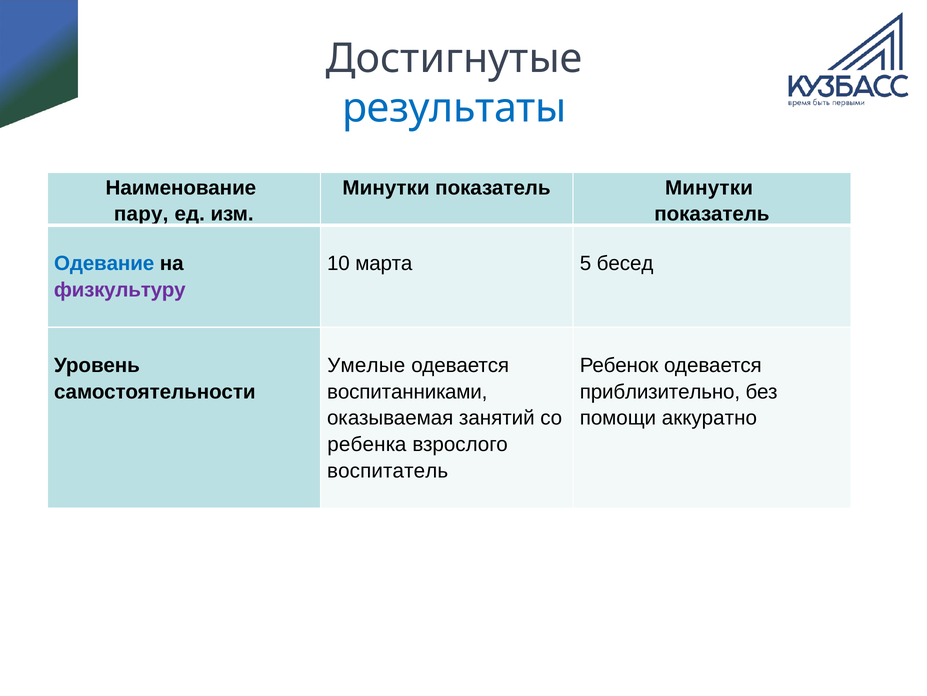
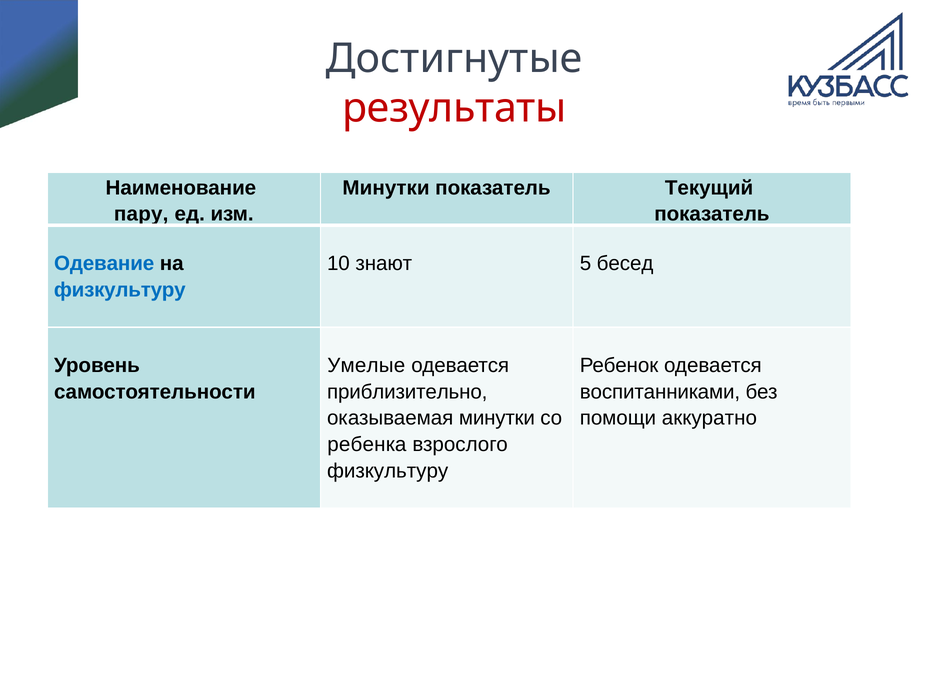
результаты colour: blue -> red
показатель Минутки: Минутки -> Текущий
марта: марта -> знают
физкультуру at (120, 289) colour: purple -> blue
воспитанниками: воспитанниками -> приблизительно
приблизительно: приблизительно -> воспитанниками
оказываемая занятий: занятий -> минутки
воспитатель at (388, 470): воспитатель -> физкультуру
